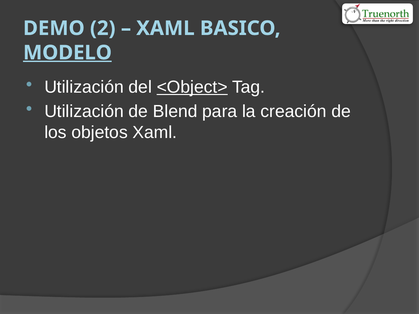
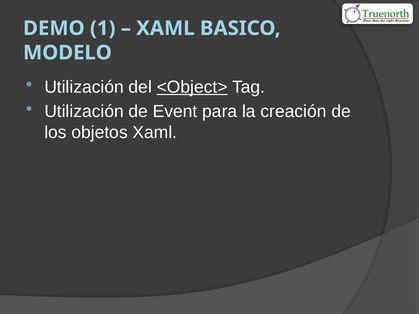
2: 2 -> 1
MODELO underline: present -> none
Blend: Blend -> Event
